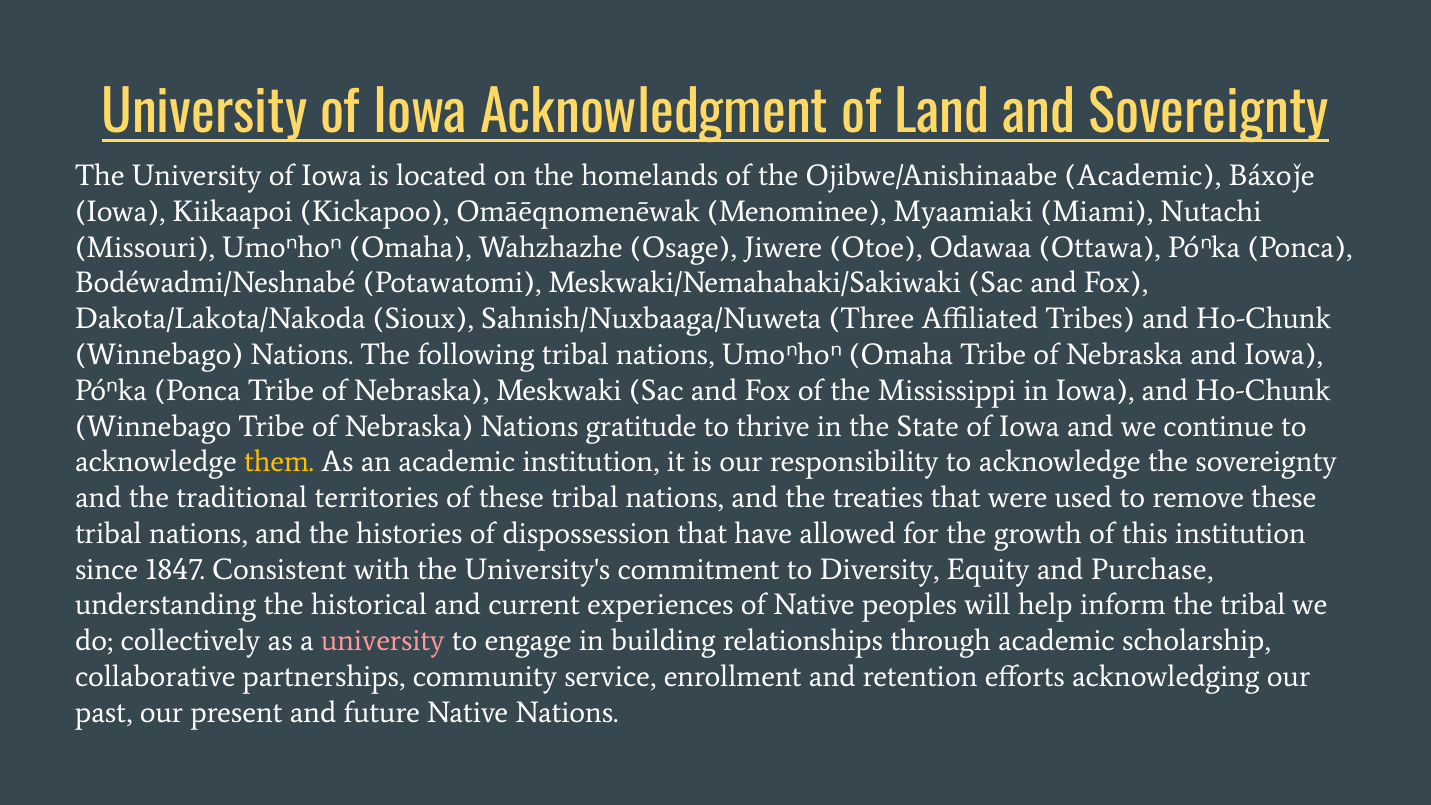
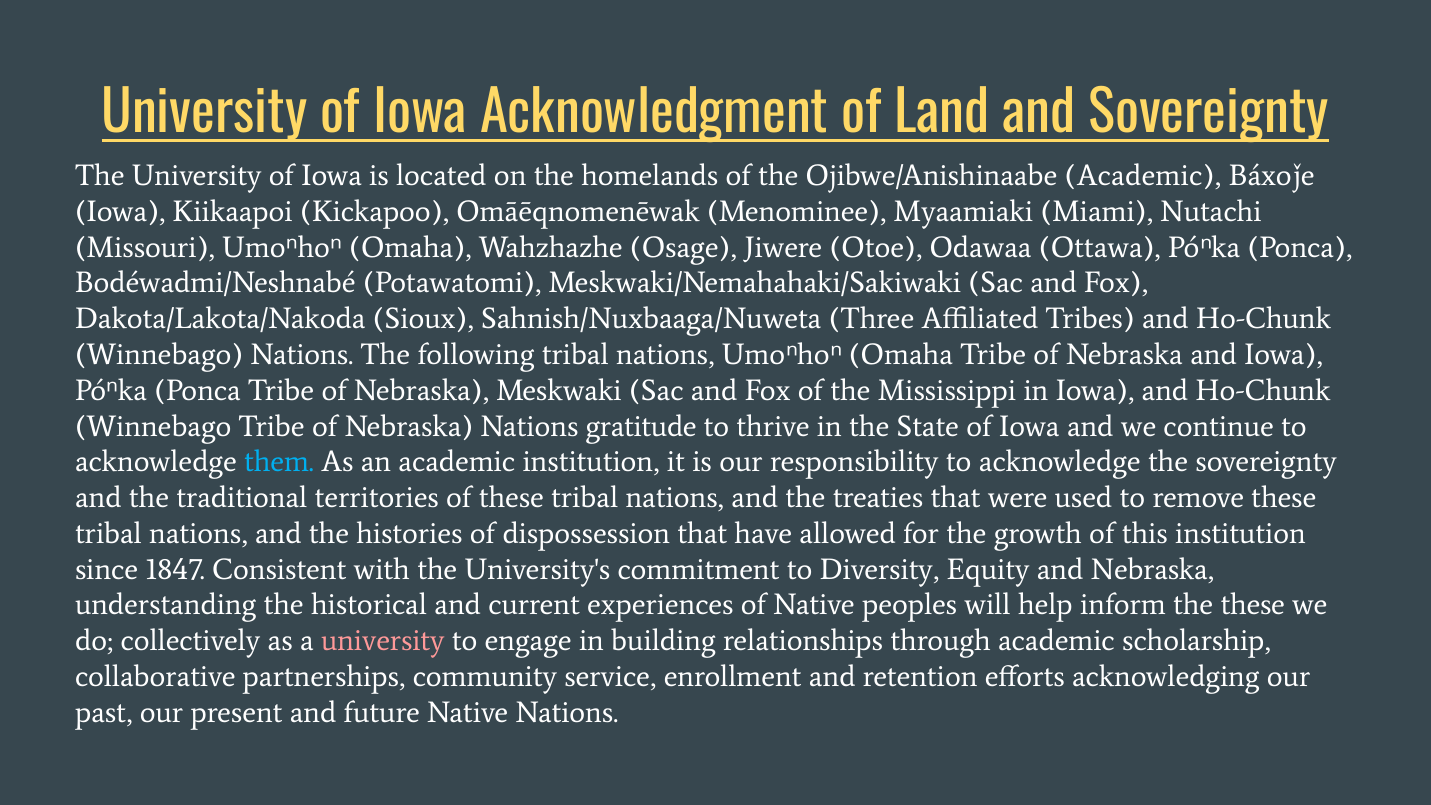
them colour: yellow -> light blue
and Purchase: Purchase -> Nebraska
the tribal: tribal -> these
